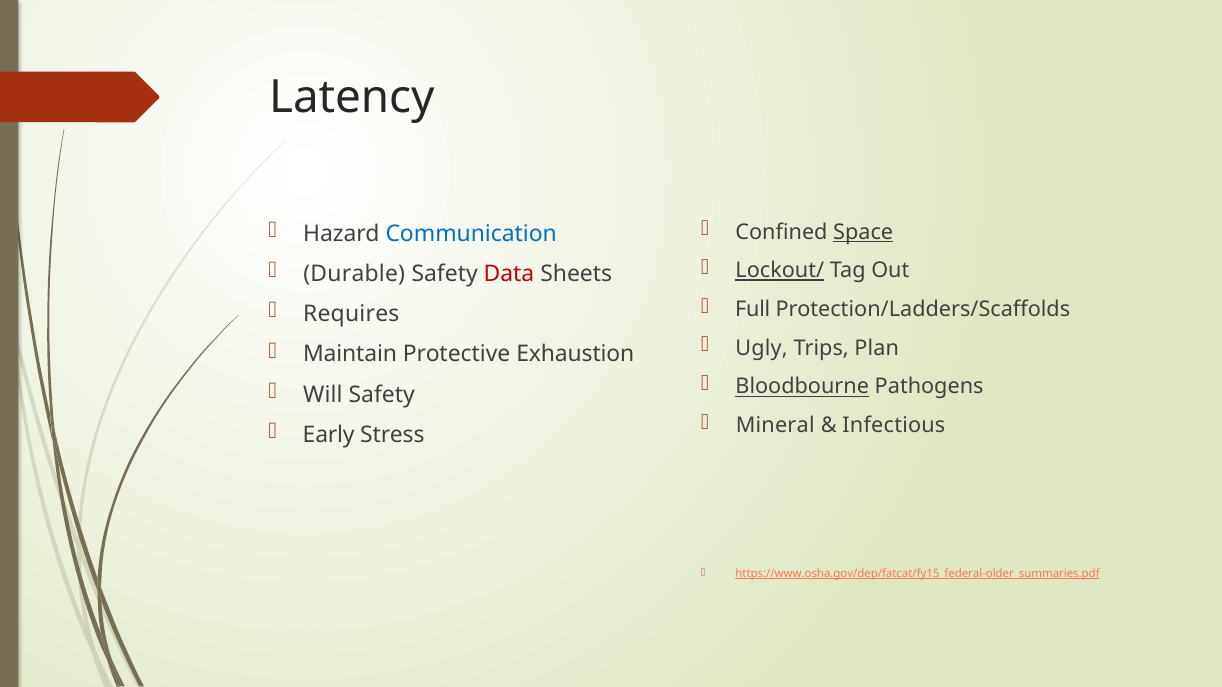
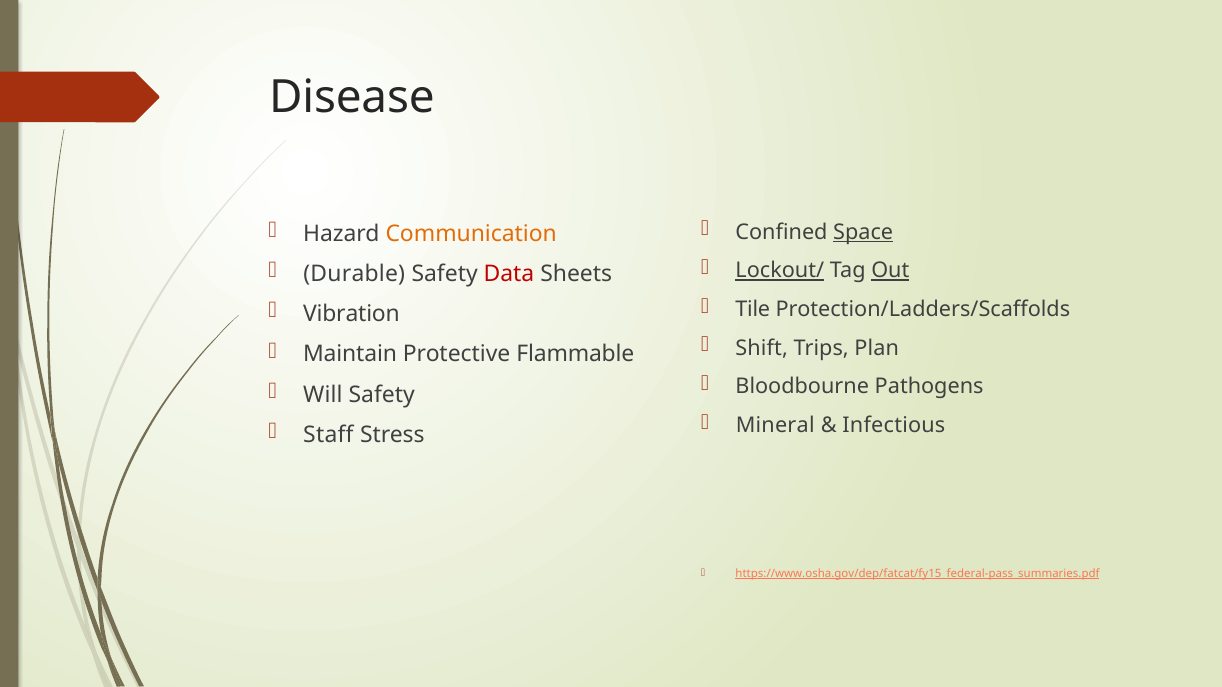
Latency: Latency -> Disease
Communication colour: blue -> orange
Out underline: none -> present
Full: Full -> Tile
Requires: Requires -> Vibration
Ugly: Ugly -> Shift
Exhaustion: Exhaustion -> Flammable
Bloodbourne underline: present -> none
Early: Early -> Staff
https://www.osha.gov/dep/fatcat/fy15_federal-older_summaries.pdf: https://www.osha.gov/dep/fatcat/fy15_federal-older_summaries.pdf -> https://www.osha.gov/dep/fatcat/fy15_federal-pass_summaries.pdf
